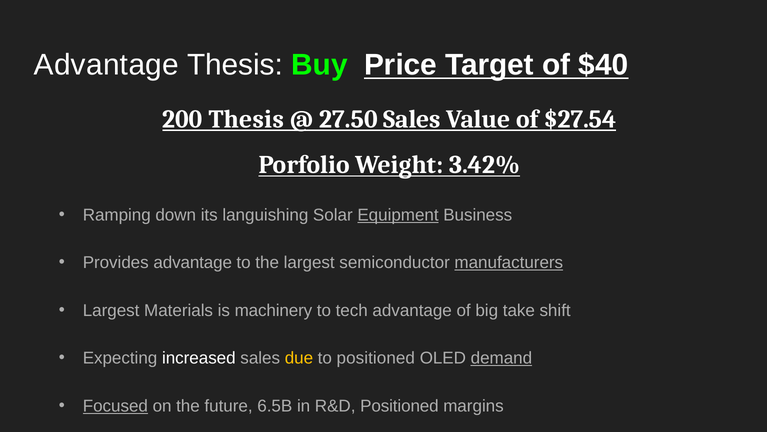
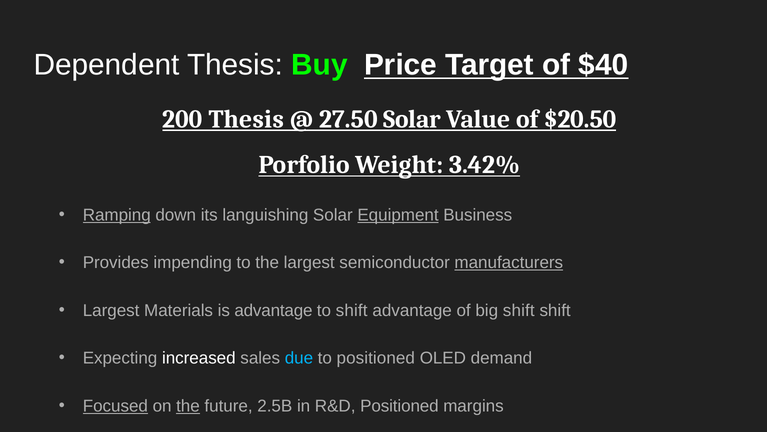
Advantage at (106, 65): Advantage -> Dependent
27.50 Sales: Sales -> Solar
$27.54: $27.54 -> $20.50
Ramping underline: none -> present
Provides advantage: advantage -> impending
is machinery: machinery -> advantage
to tech: tech -> shift
big take: take -> shift
due colour: yellow -> light blue
demand underline: present -> none
the at (188, 405) underline: none -> present
6.5B: 6.5B -> 2.5B
